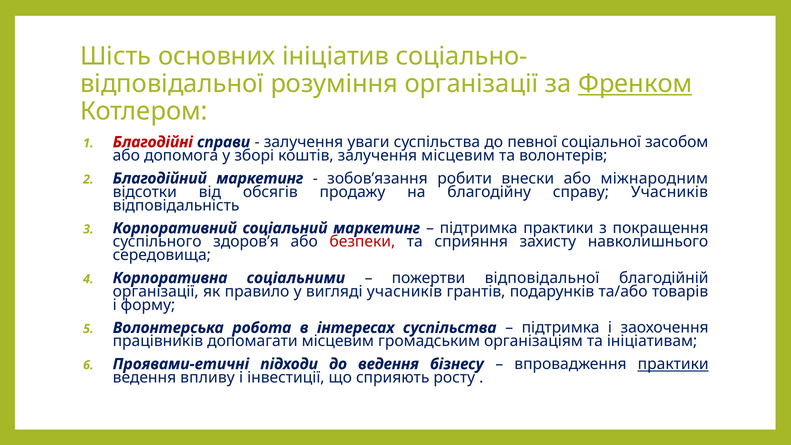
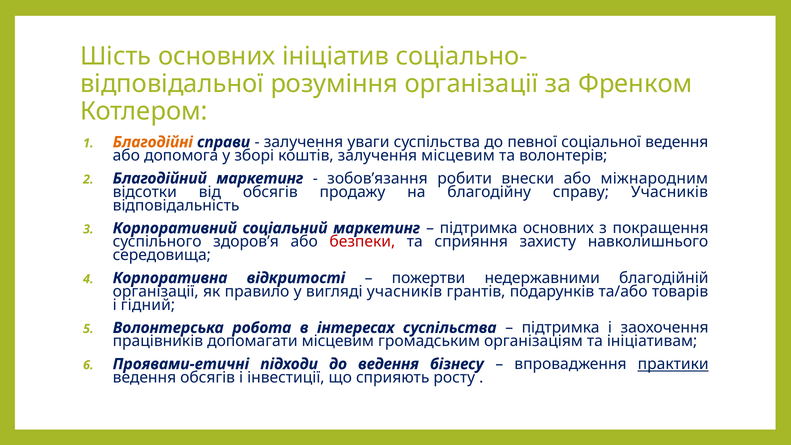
Френком underline: present -> none
Благодійні colour: red -> orange
соціальної засобом: засобом -> ведення
підтримка практики: практики -> основних
соціальними: соціальними -> відкритості
пожертви відповідальної: відповідальної -> недержавними
форму: форму -> гідний
ведення впливу: впливу -> обсягів
